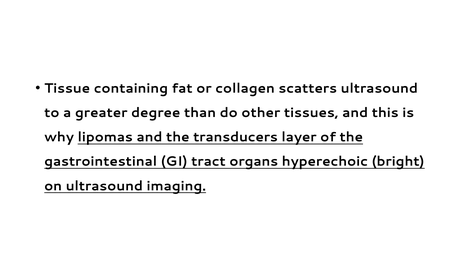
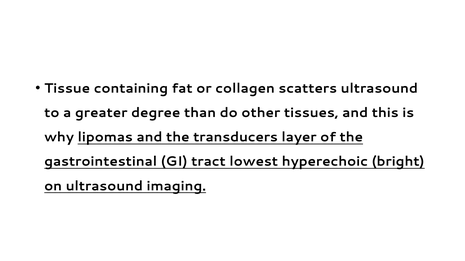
organs: organs -> lowest
